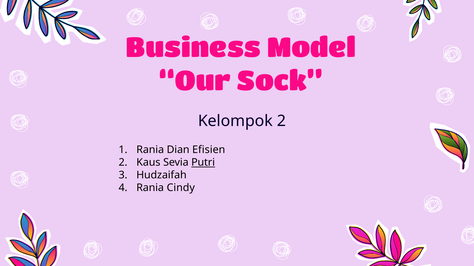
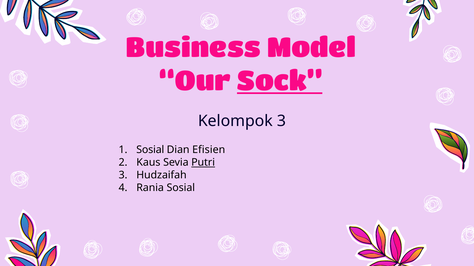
Sock underline: none -> present
Kelompok 2: 2 -> 3
Rania at (150, 150): Rania -> Sosial
Rania Cindy: Cindy -> Sosial
